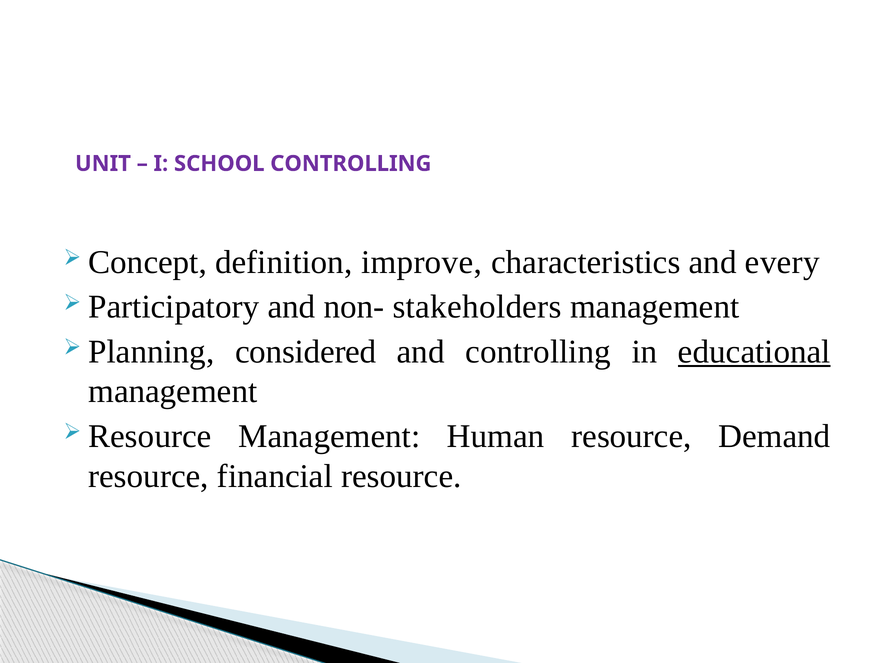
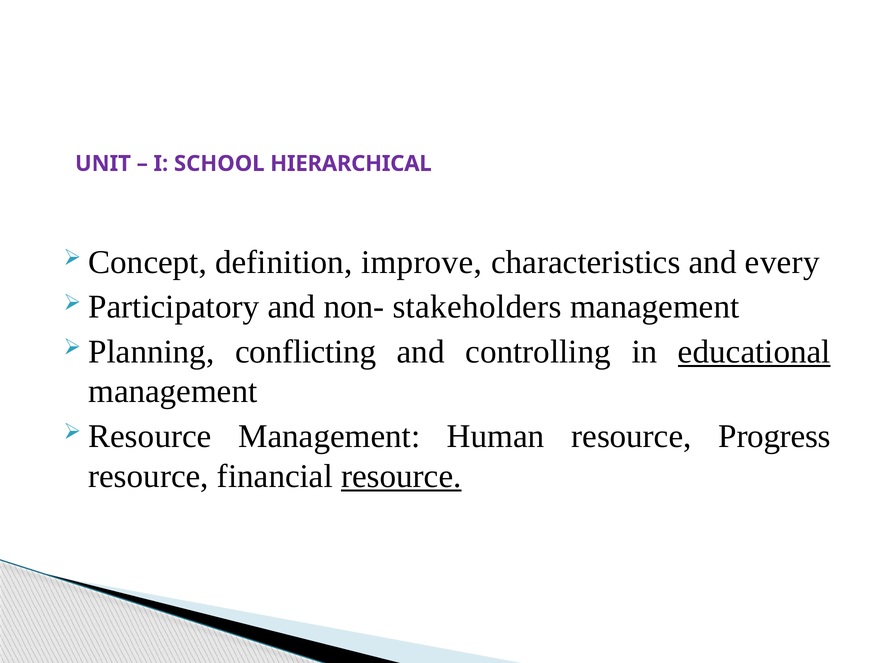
SCHOOL CONTROLLING: CONTROLLING -> HIERARCHICAL
considered: considered -> conflicting
Demand: Demand -> Progress
resource at (401, 476) underline: none -> present
